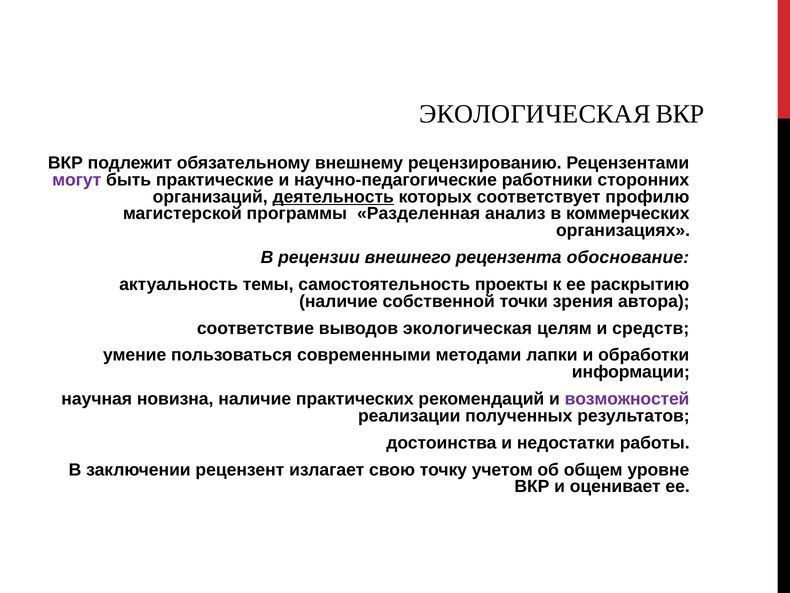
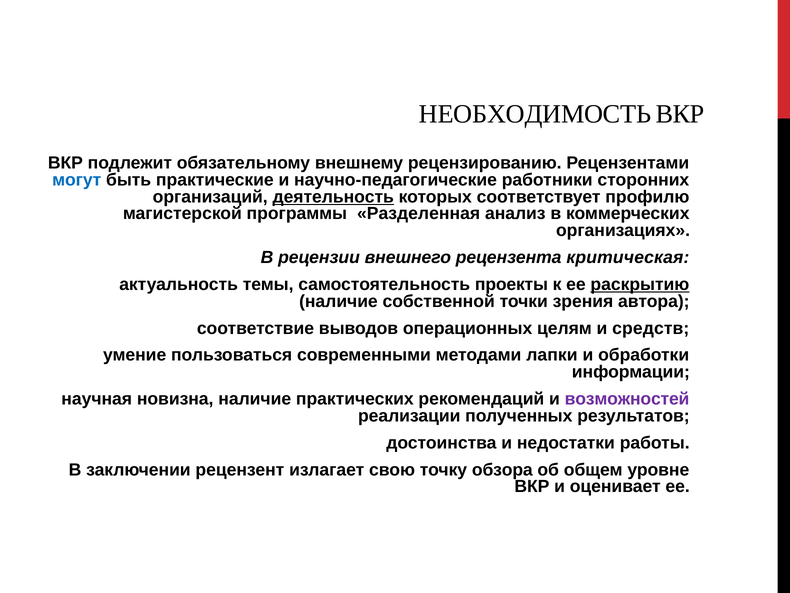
ЭКОЛОГИЧЕСКАЯ at (535, 114): ЭКОЛОГИЧЕСКАЯ -> НЕОБХОДИМОСТЬ
могут colour: purple -> blue
обоснование: обоснование -> критическая
раскрытию underline: none -> present
выводов экологическая: экологическая -> операционных
учетом: учетом -> обзора
